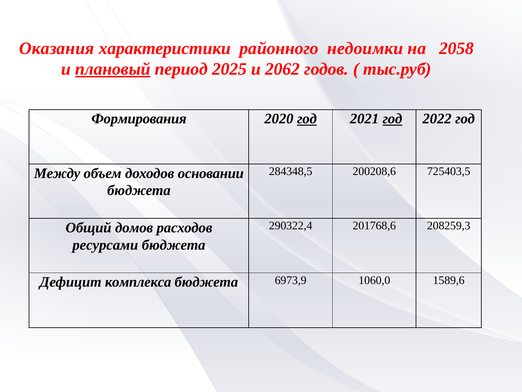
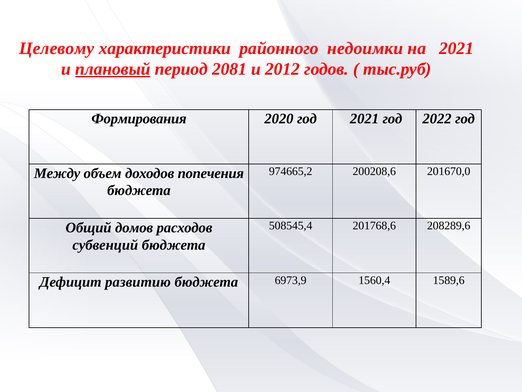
Оказания: Оказания -> Целевому
на 2058: 2058 -> 2021
2025: 2025 -> 2081
2062: 2062 -> 2012
год at (307, 119) underline: present -> none
год at (392, 119) underline: present -> none
284348,5: 284348,5 -> 974665,2
725403,5: 725403,5 -> 201670,0
основании: основании -> попечения
290322,4: 290322,4 -> 508545,4
208259,3: 208259,3 -> 208289,6
ресурсами: ресурсами -> субвенций
комплекса: комплекса -> развитию
1060,0: 1060,0 -> 1560,4
